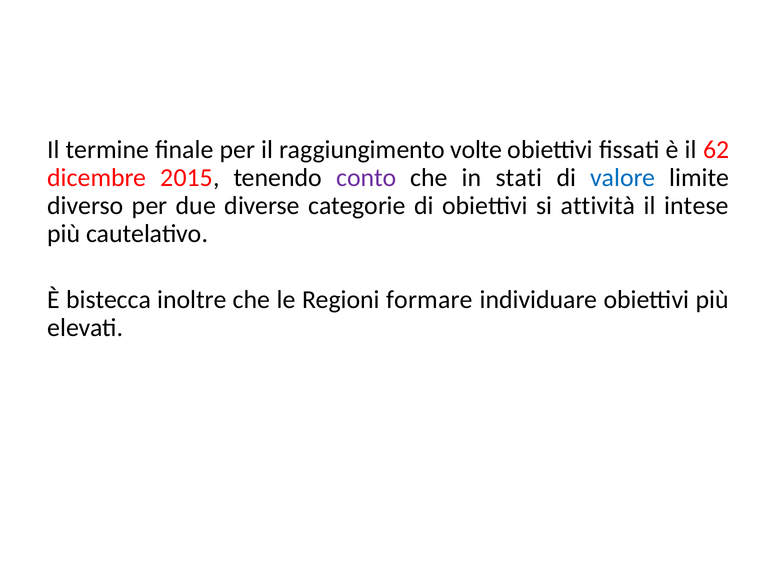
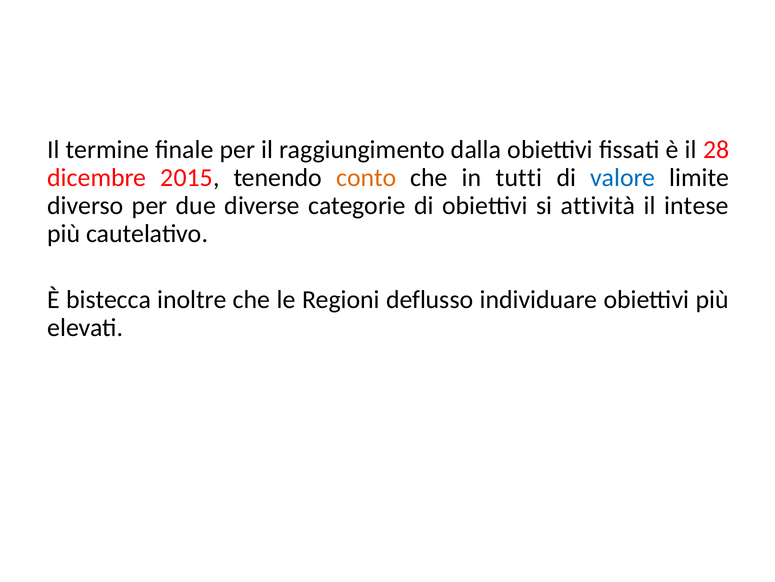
volte: volte -> dalla
62: 62 -> 28
conto colour: purple -> orange
stati: stati -> tutti
formare: formare -> deflusso
